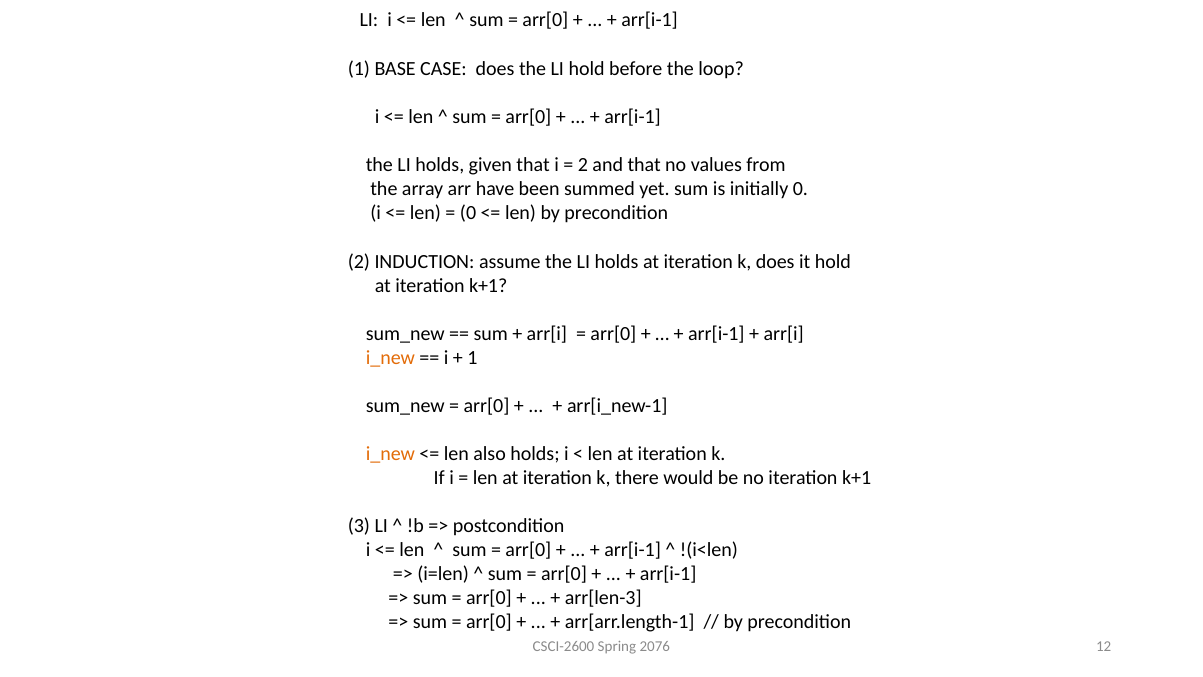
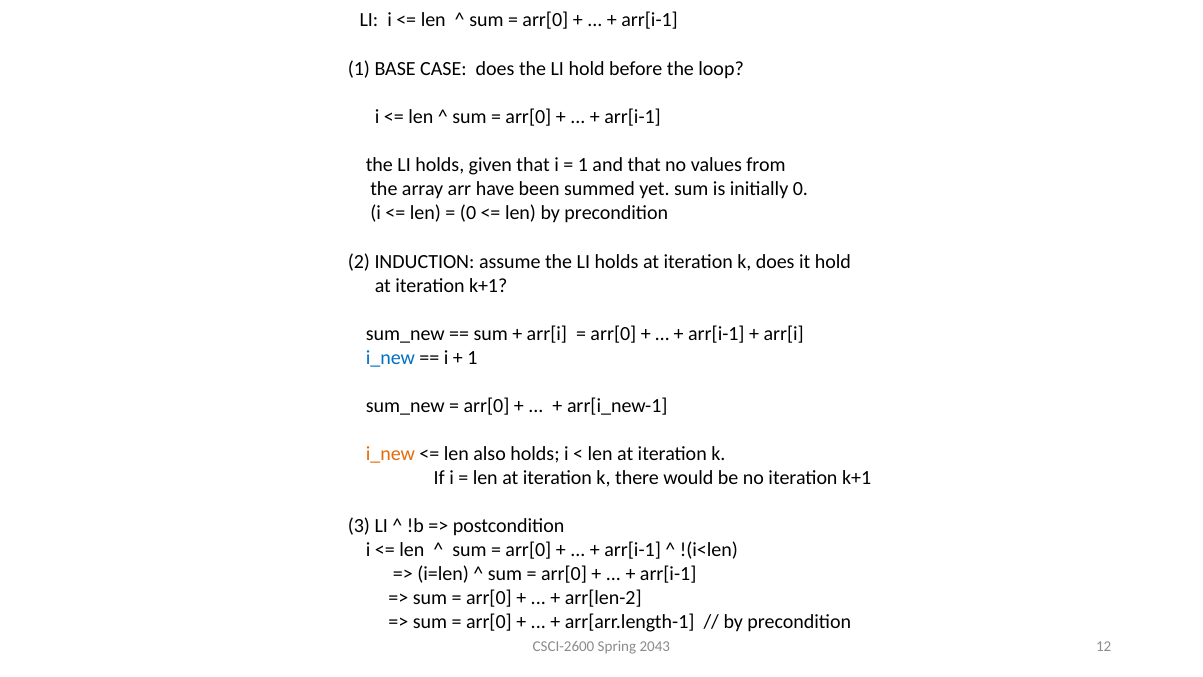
2 at (583, 165): 2 -> 1
i_new at (390, 358) colour: orange -> blue
arr[len-3: arr[len-3 -> arr[len-2
2076: 2076 -> 2043
